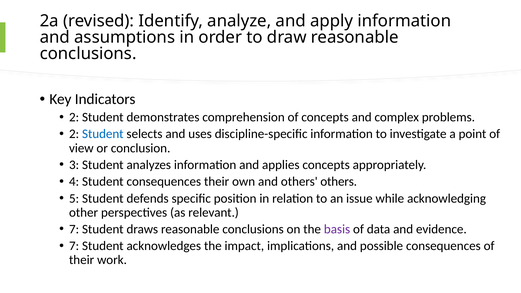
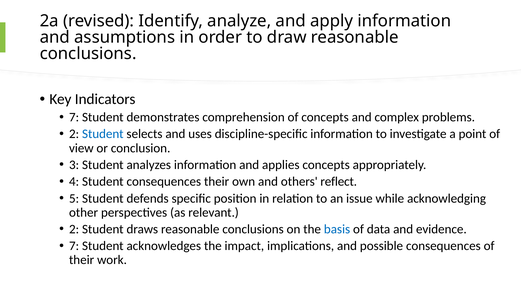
2 at (74, 117): 2 -> 7
others others: others -> reflect
7 at (74, 229): 7 -> 2
basis colour: purple -> blue
